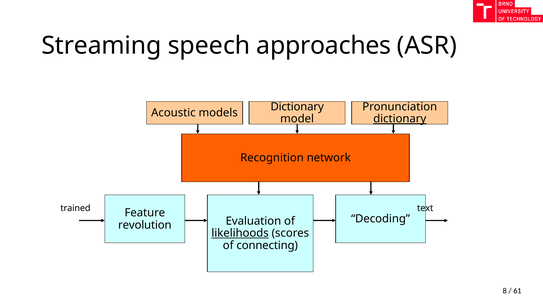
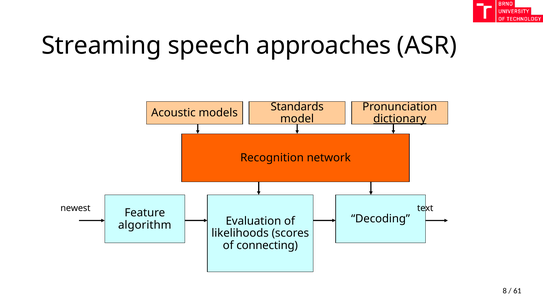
Dictionary at (297, 106): Dictionary -> Standards
trained: trained -> newest
revolution: revolution -> algorithm
likelihoods underline: present -> none
